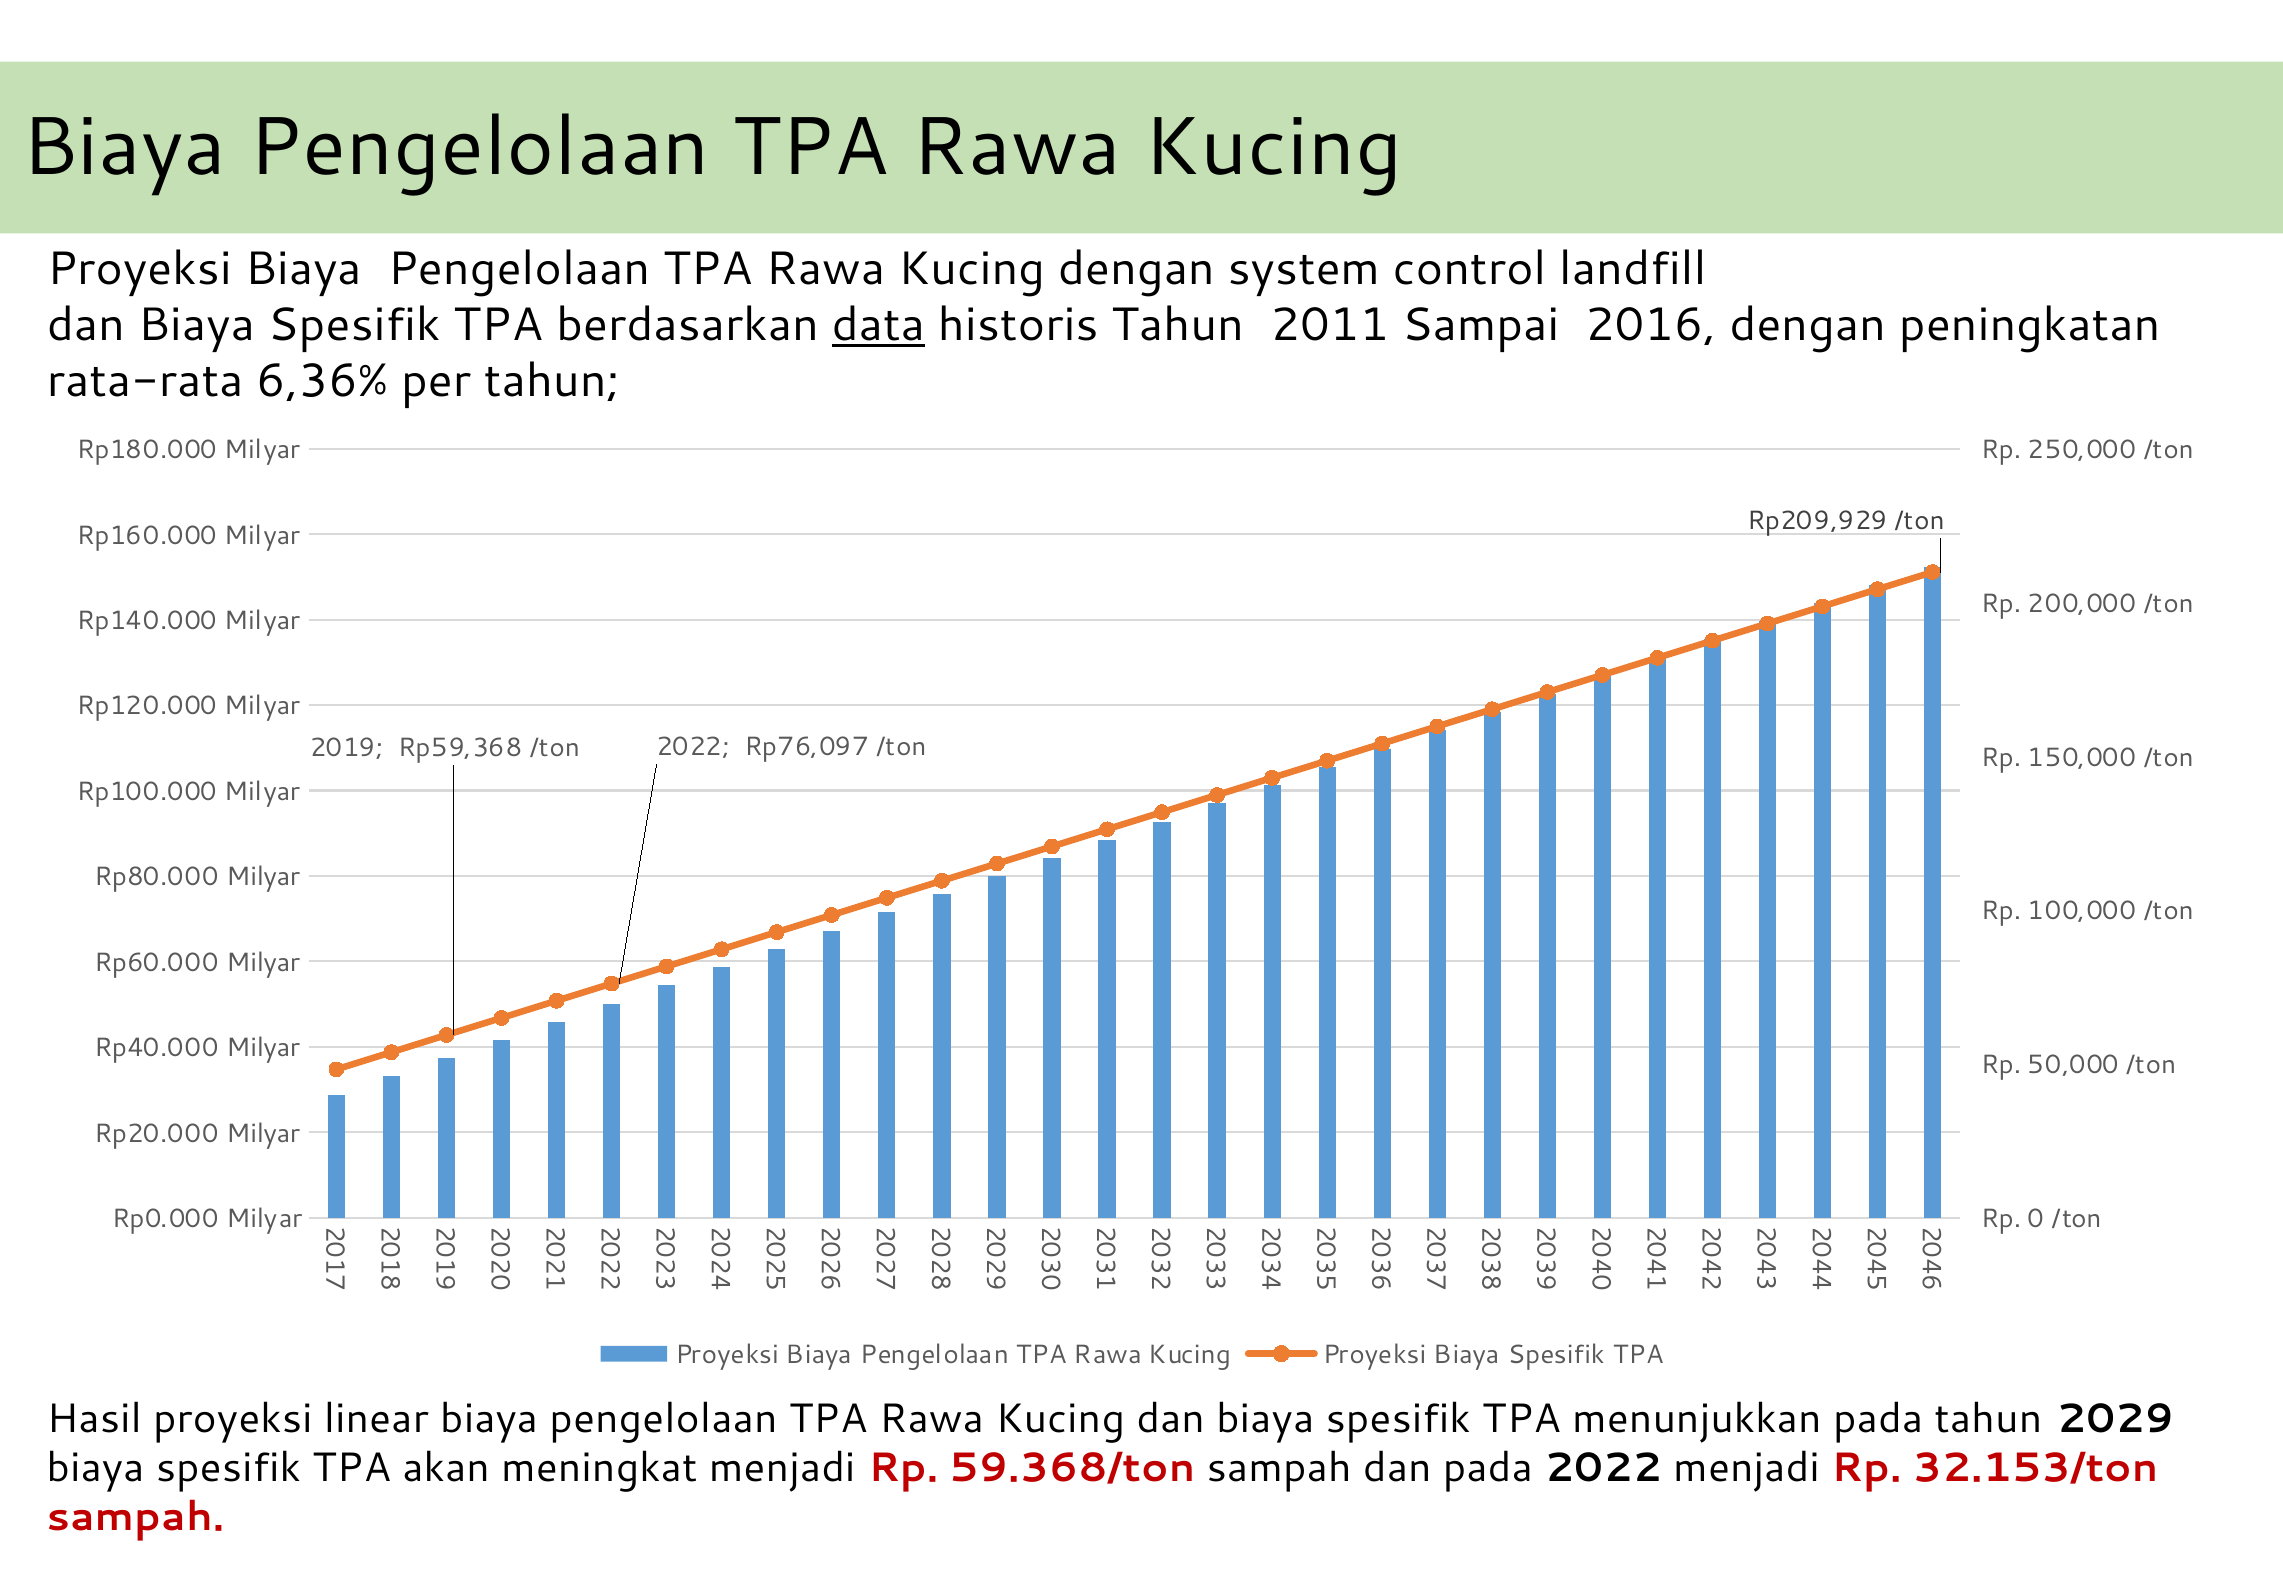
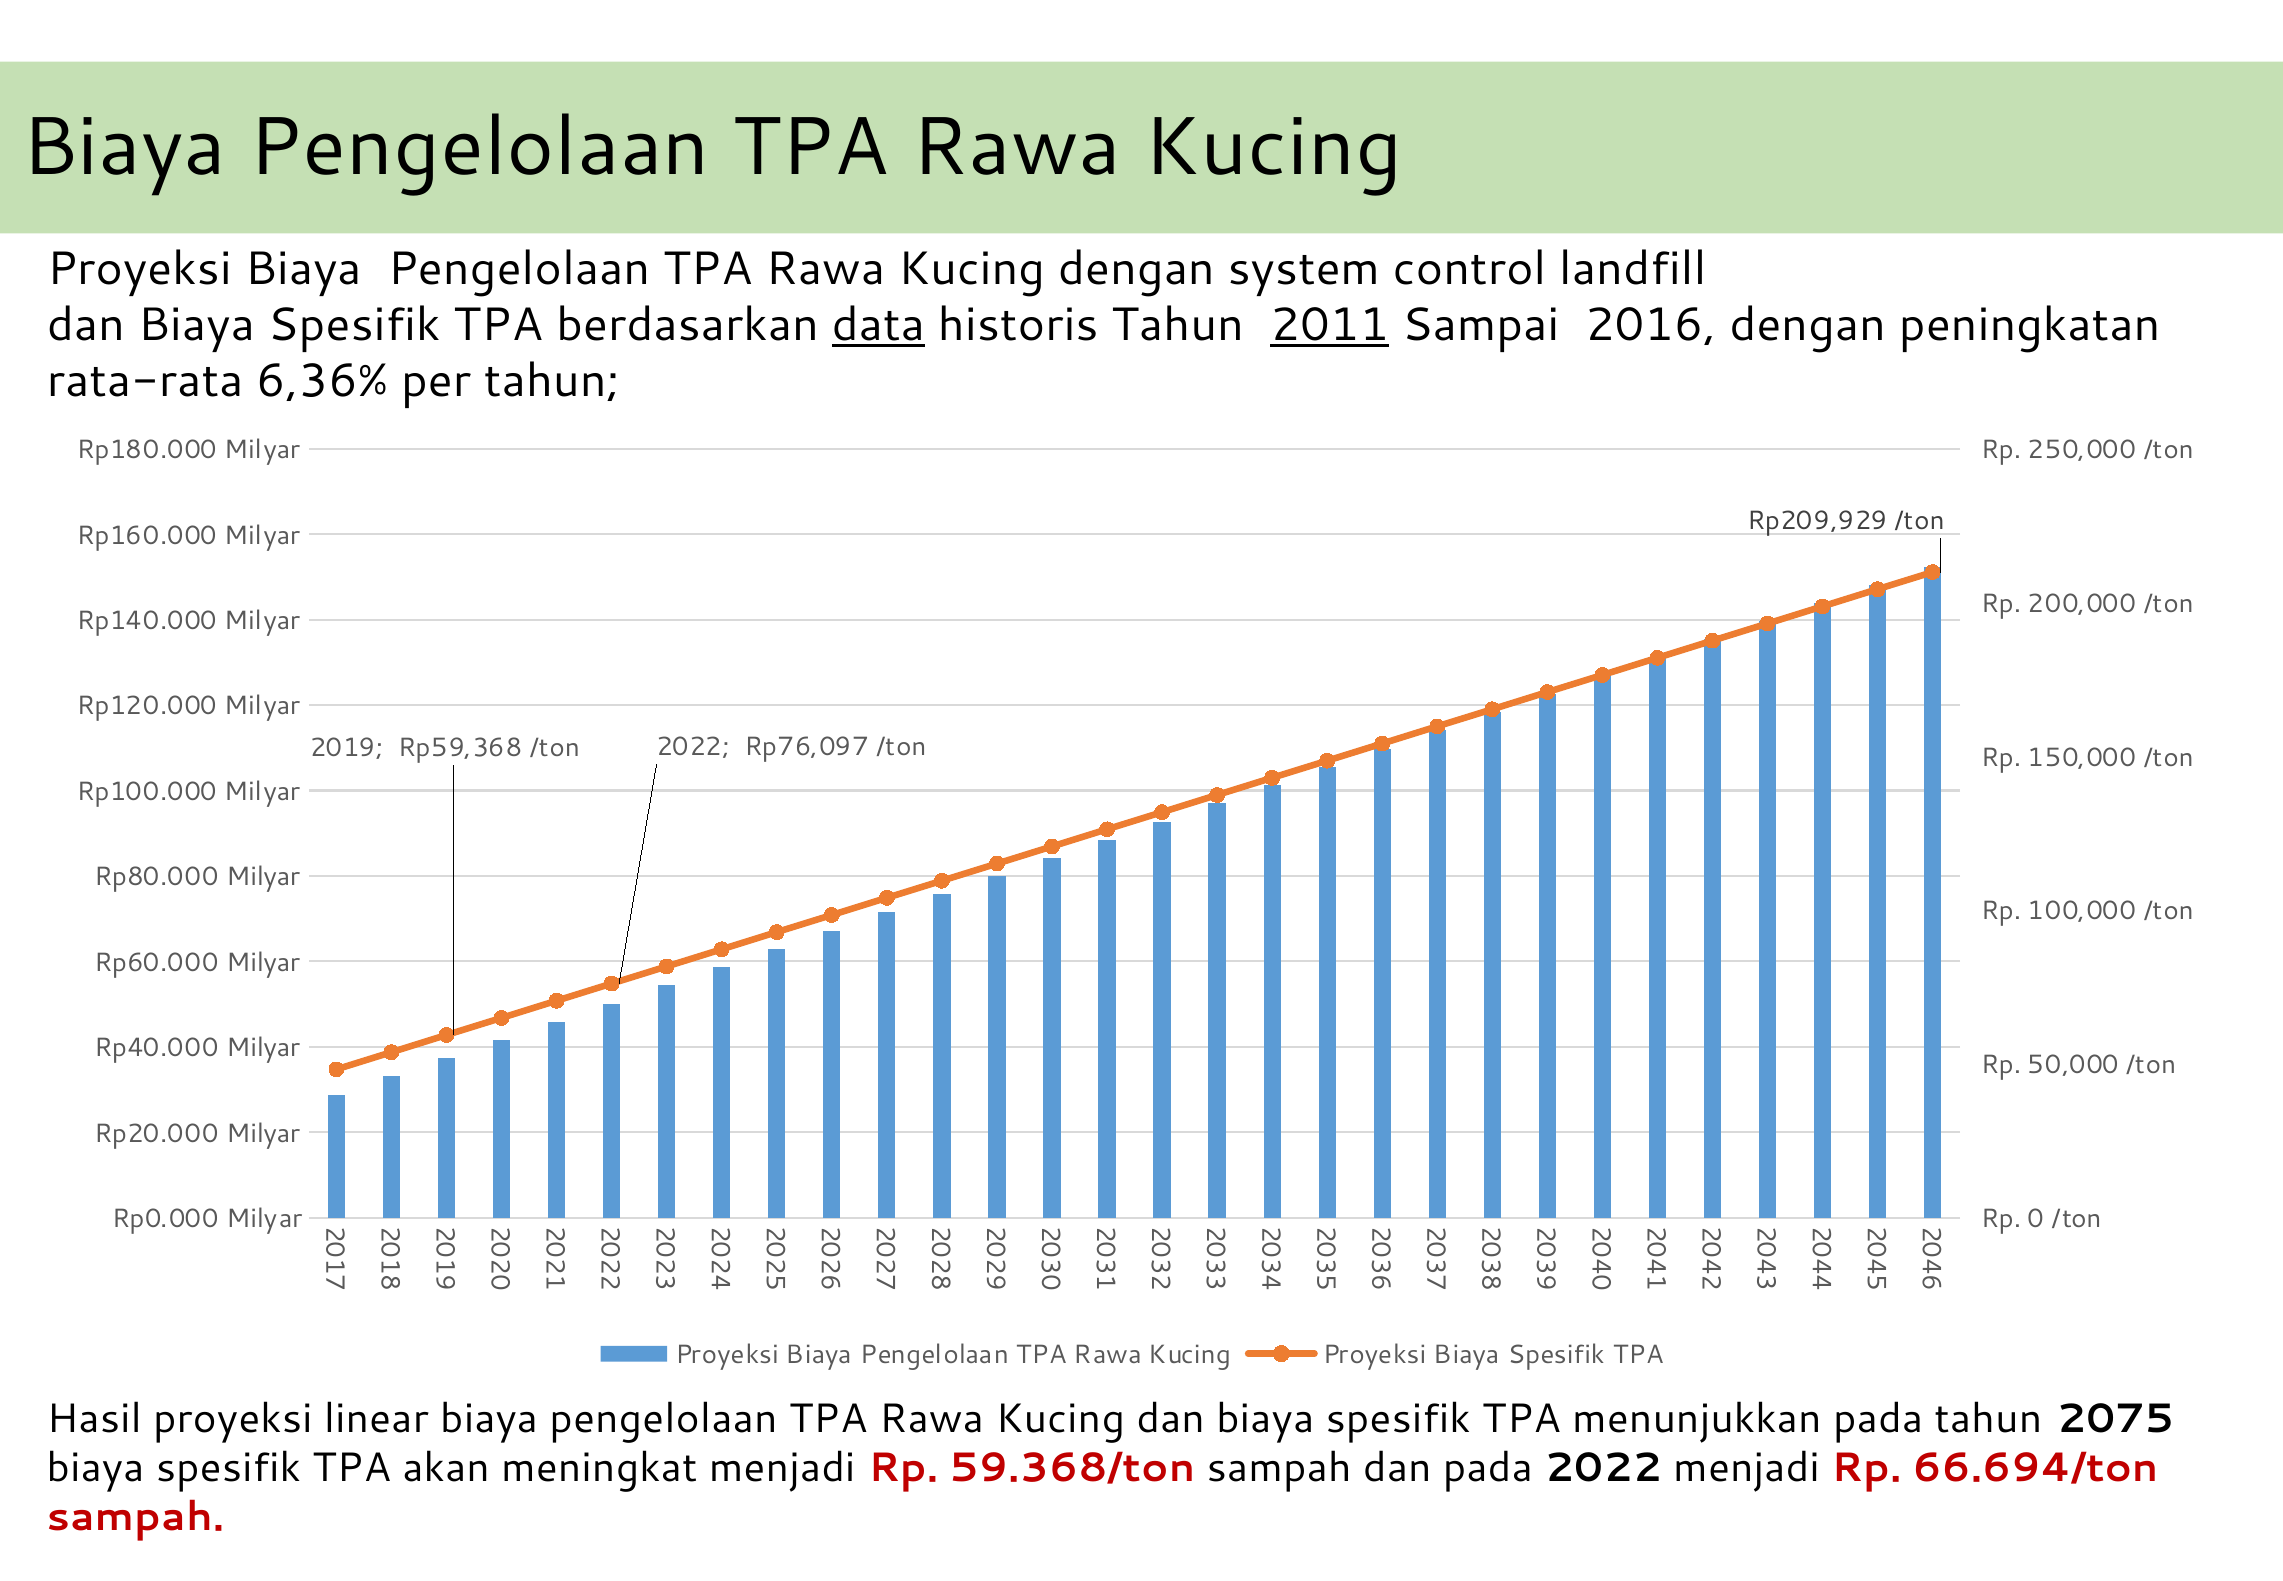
2011 underline: none -> present
2029: 2029 -> 2075
32.153/ton: 32.153/ton -> 66.694/ton
